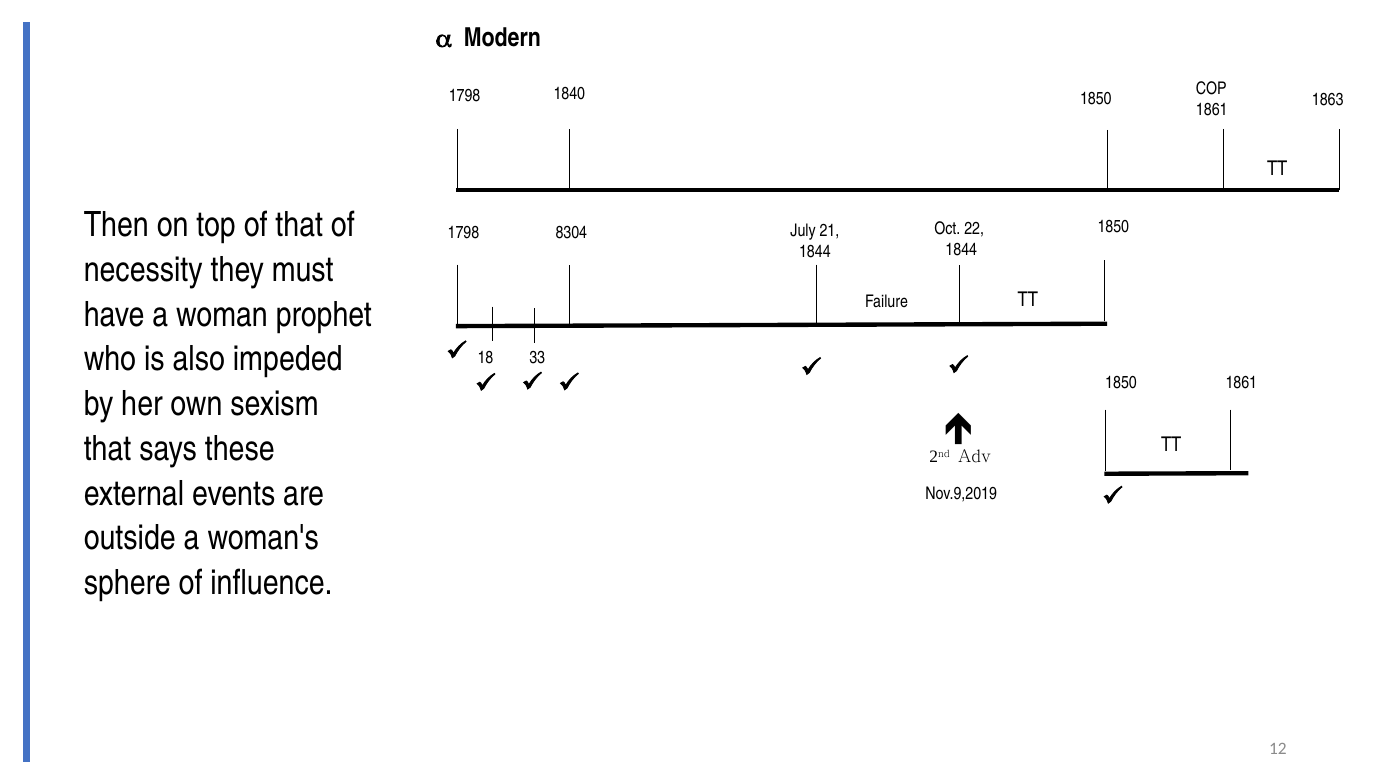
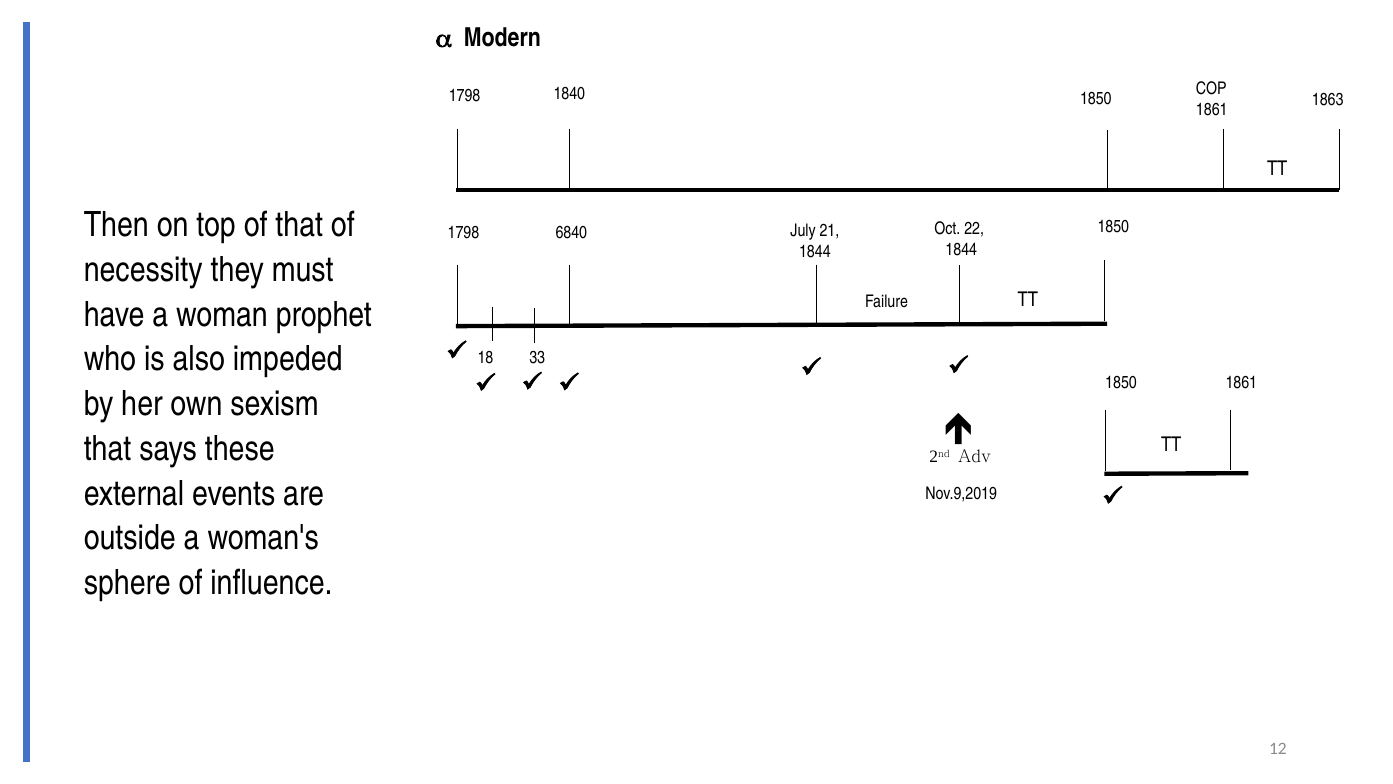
8304: 8304 -> 6840
